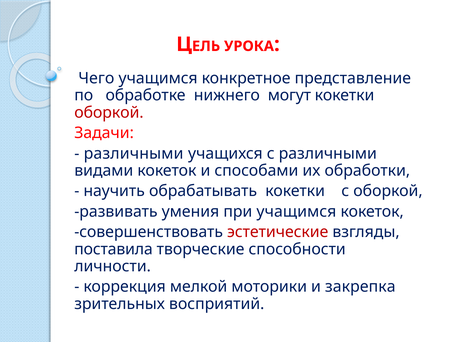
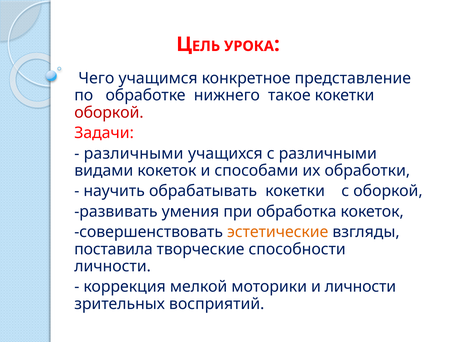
могут: могут -> такое
при учащимся: учащимся -> обработка
эстетические colour: red -> orange
и закрепка: закрепка -> личности
